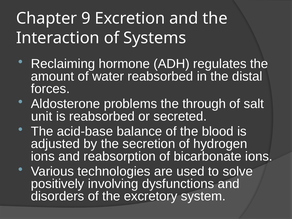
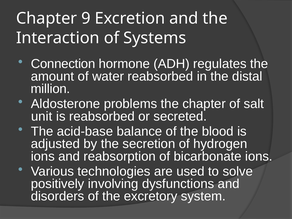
Reclaiming: Reclaiming -> Connection
forces: forces -> million
the through: through -> chapter
